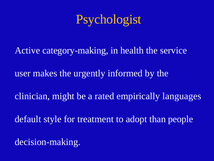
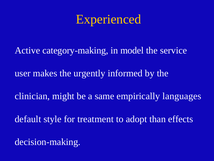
Psychologist: Psychologist -> Experienced
health: health -> model
rated: rated -> same
people: people -> effects
